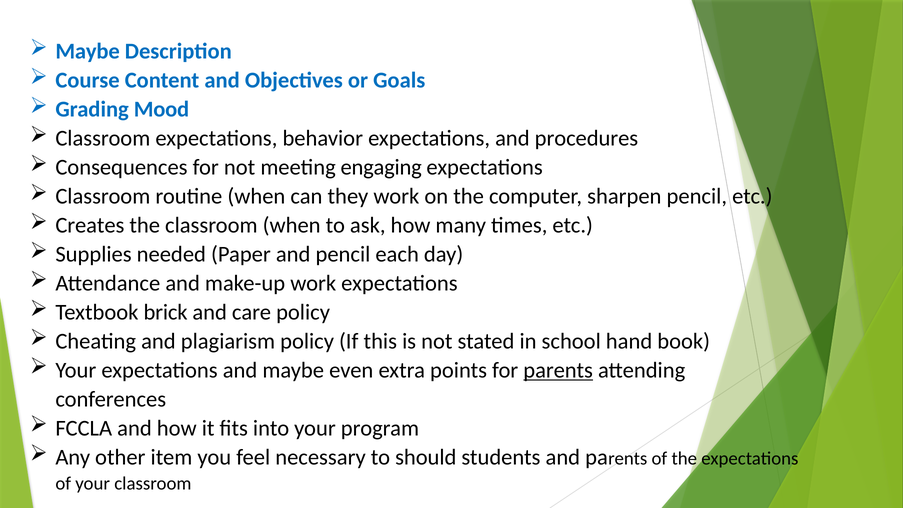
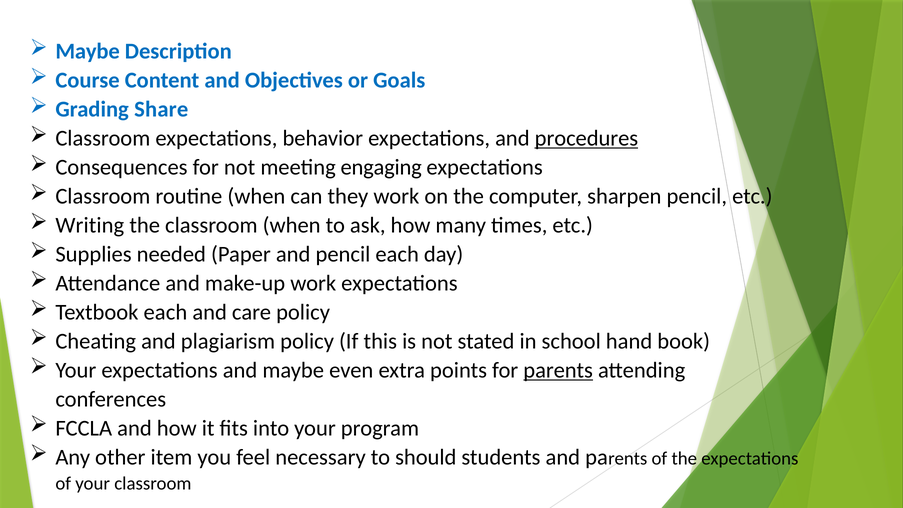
Mood: Mood -> Share
procedures underline: none -> present
Creates: Creates -> Writing
Textbook brick: brick -> each
